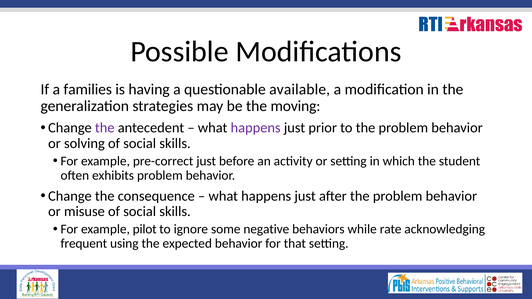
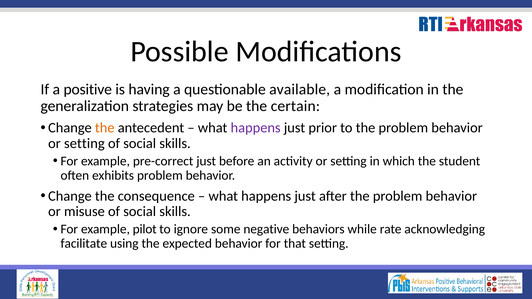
families: families -> positive
moving: moving -> certain
the at (105, 128) colour: purple -> orange
solving at (84, 144): solving -> setting
frequent: frequent -> facilitate
